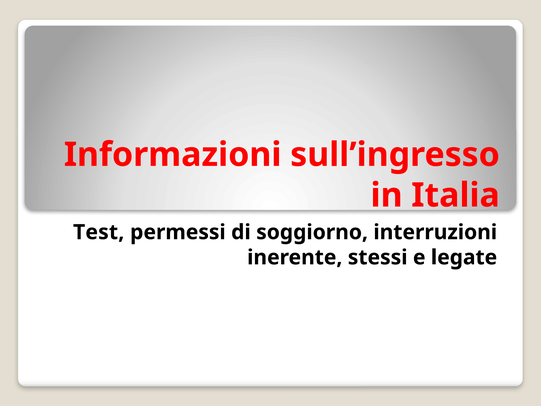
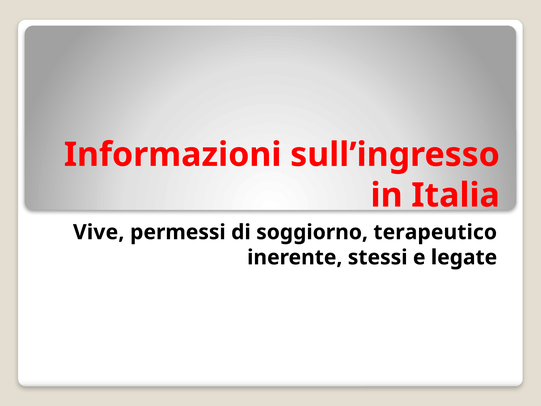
Test: Test -> Vive
interruzioni: interruzioni -> terapeutico
